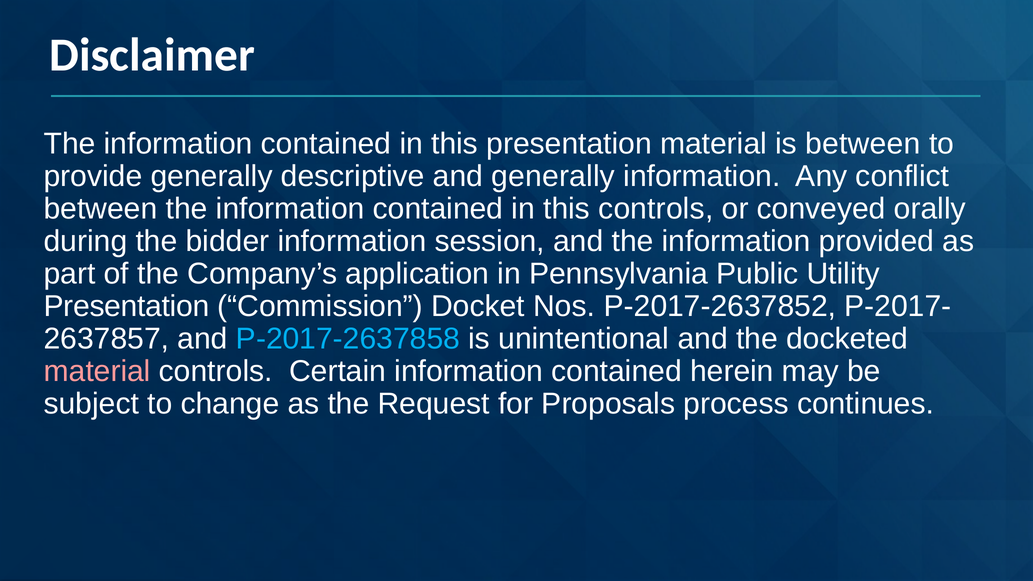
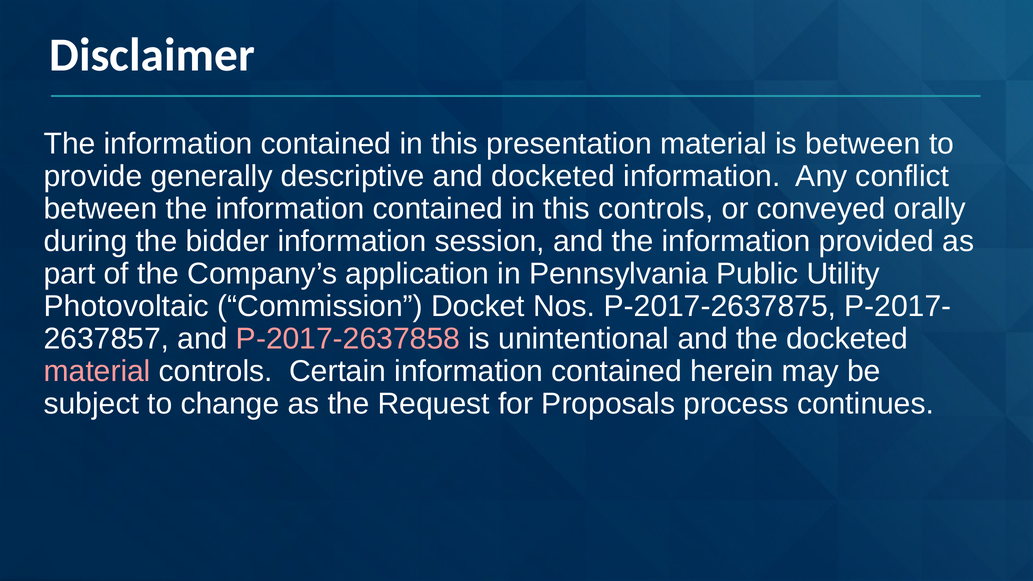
and generally: generally -> docketed
Presentation at (127, 306): Presentation -> Photovoltaic
P-2017-2637852: P-2017-2637852 -> P-2017-2637875
P-2017-2637858 colour: light blue -> pink
